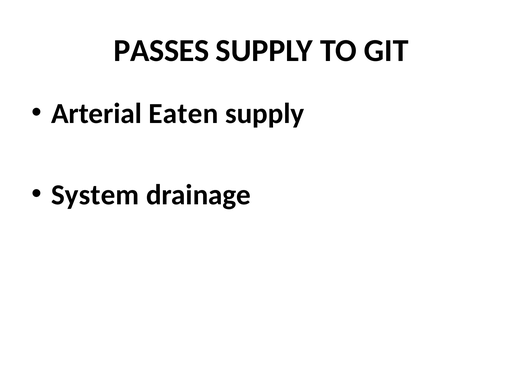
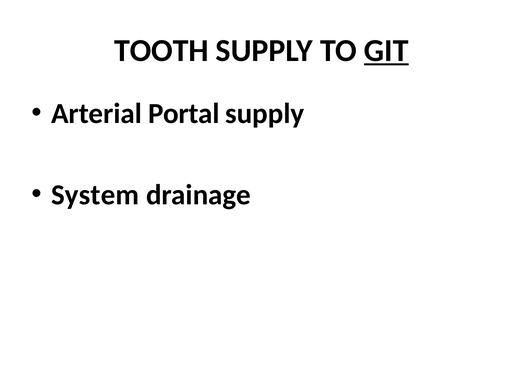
PASSES: PASSES -> TOOTH
GIT underline: none -> present
Eaten: Eaten -> Portal
